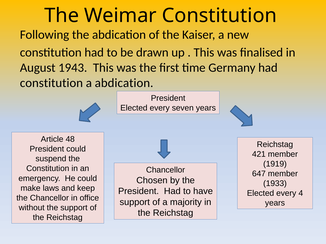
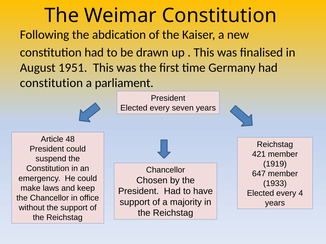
1943: 1943 -> 1951
a abdication: abdication -> parliament
